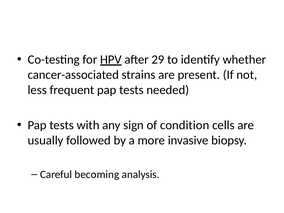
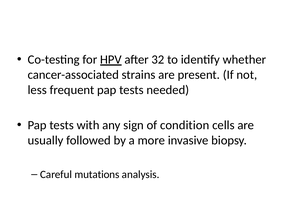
29: 29 -> 32
becoming: becoming -> mutations
